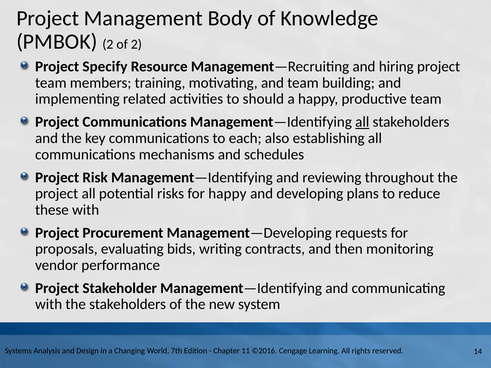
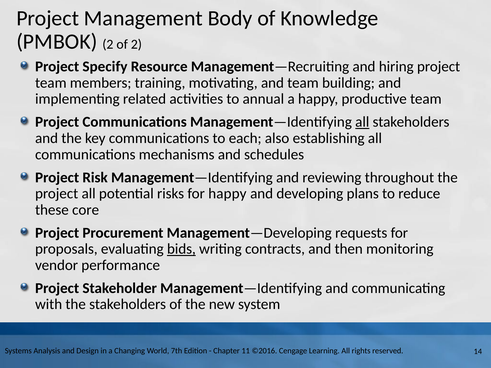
should: should -> annual
these with: with -> core
bids underline: none -> present
